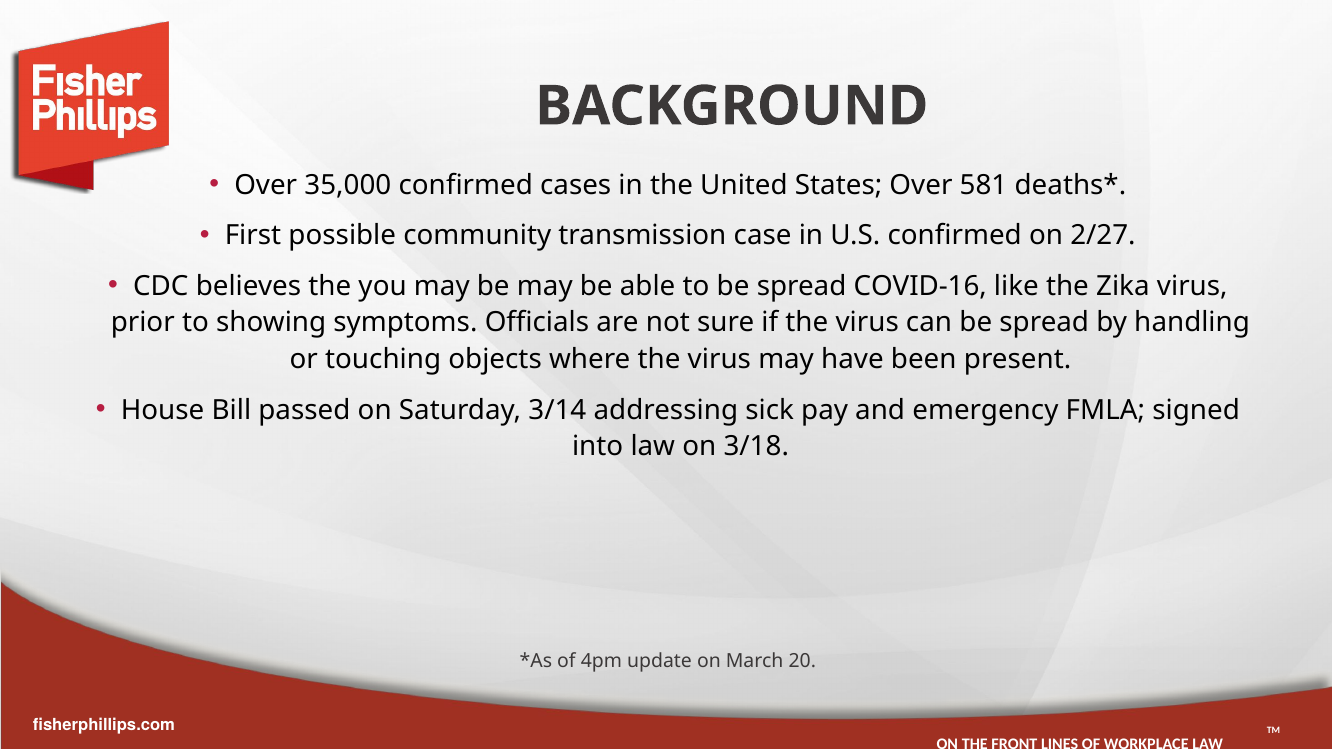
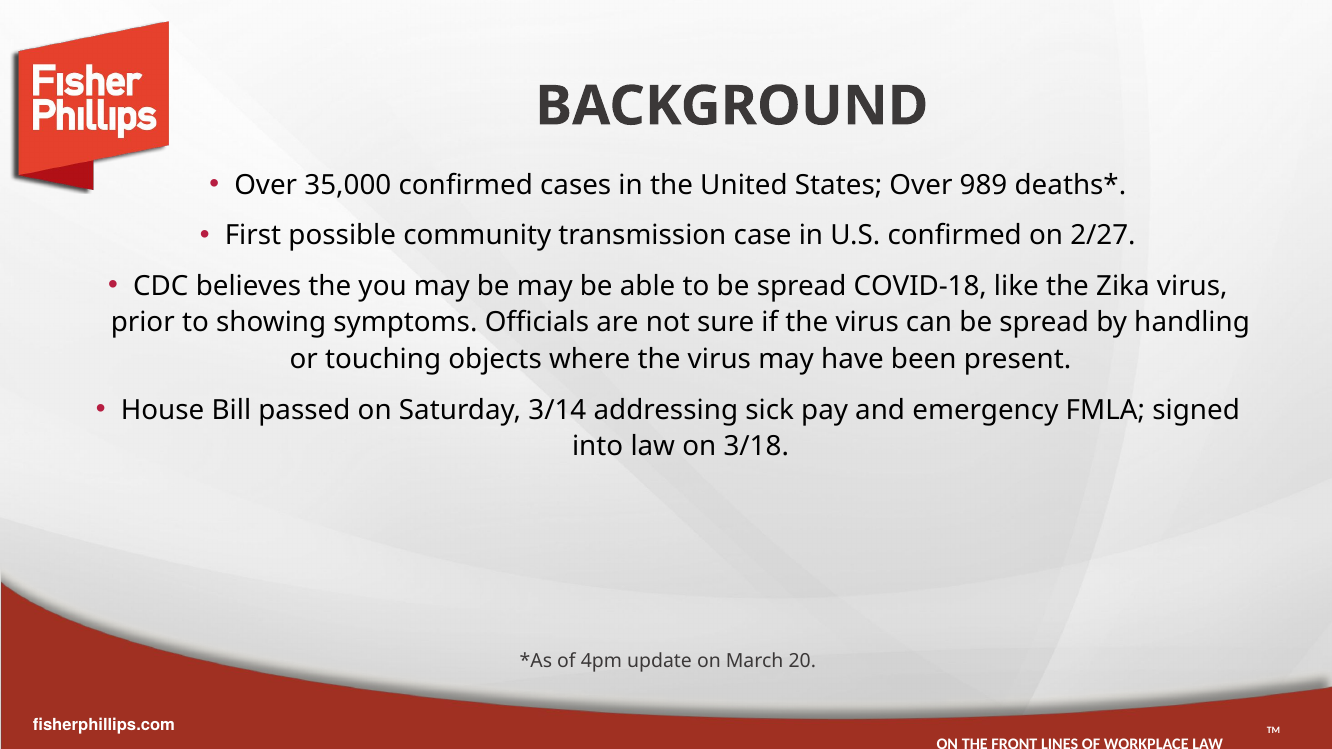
581: 581 -> 989
COVID-16: COVID-16 -> COVID-18
